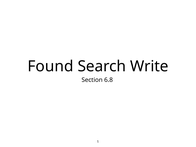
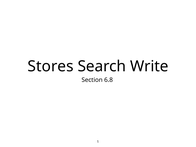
Found: Found -> Stores
